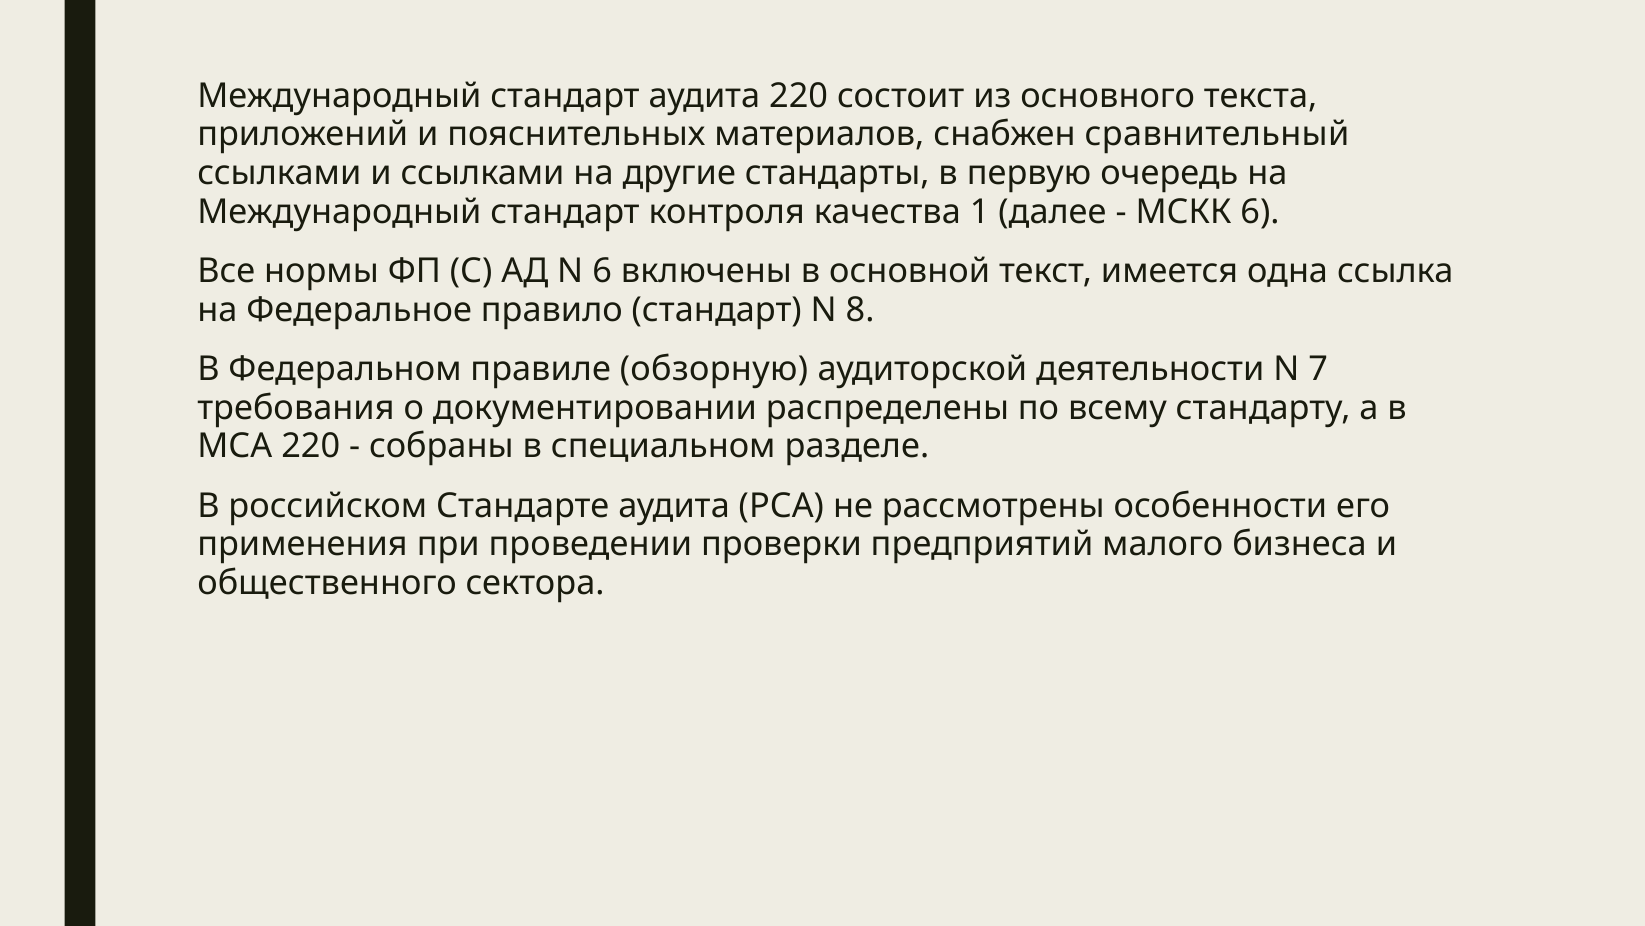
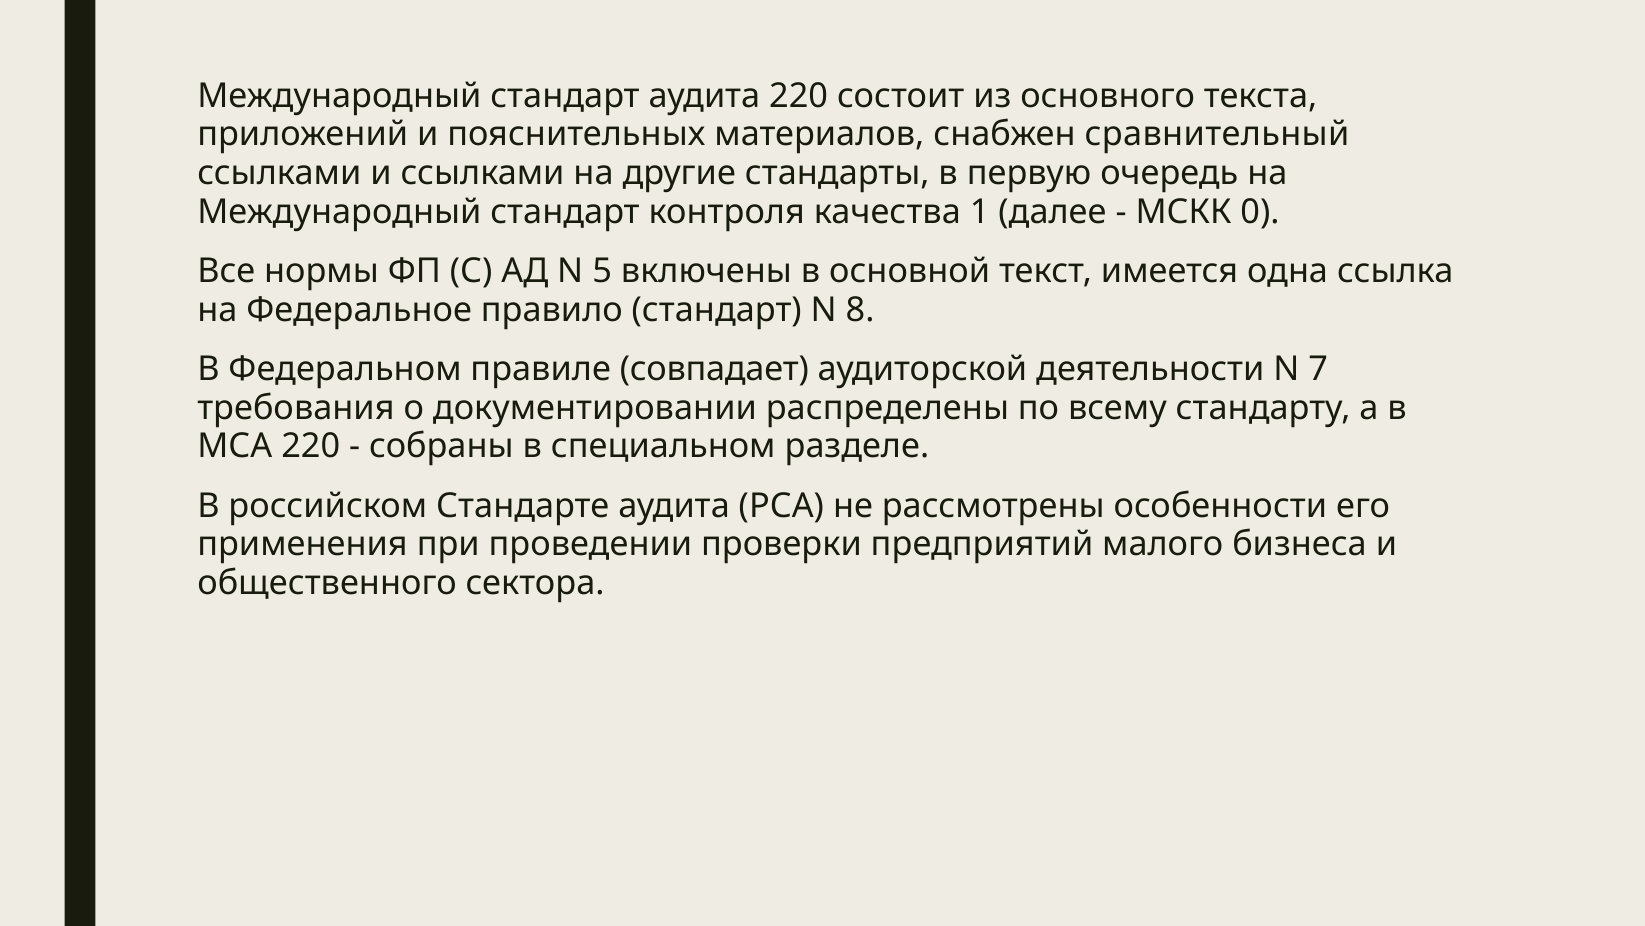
МСКК 6: 6 -> 0
N 6: 6 -> 5
обзорную: обзорную -> совпадает
